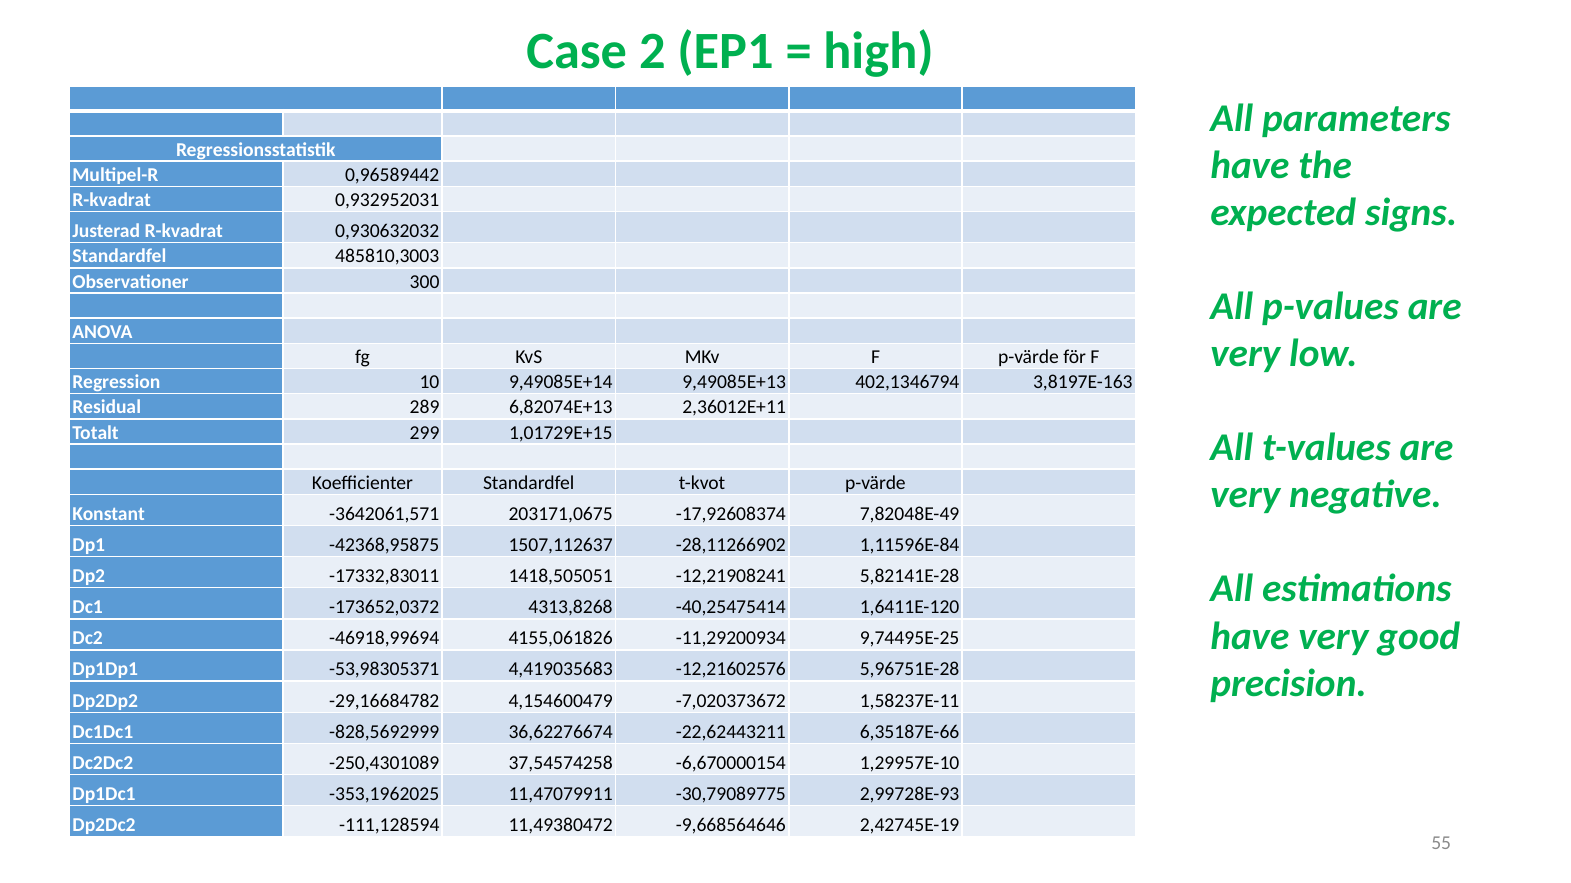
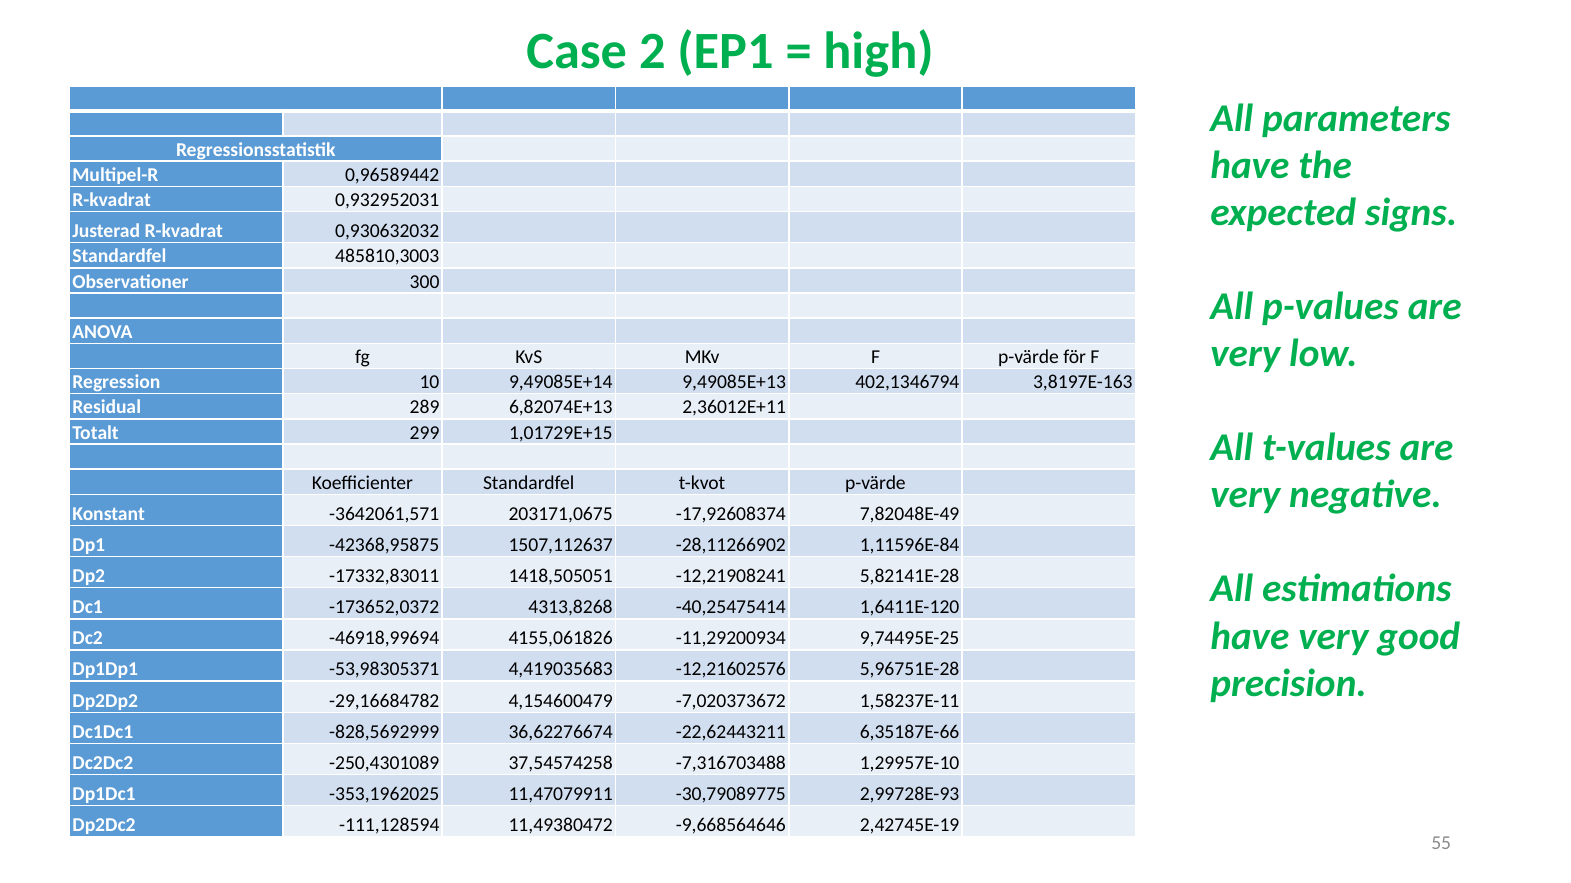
-6,670000154: -6,670000154 -> -7,316703488
